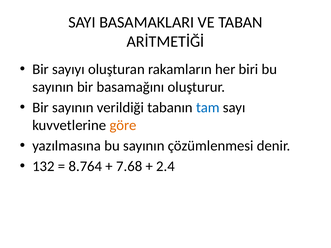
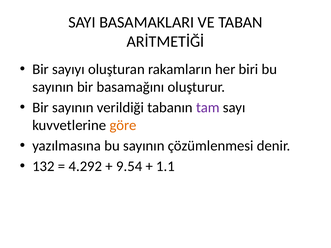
tam colour: blue -> purple
8.764: 8.764 -> 4.292
7.68: 7.68 -> 9.54
2.4: 2.4 -> 1.1
